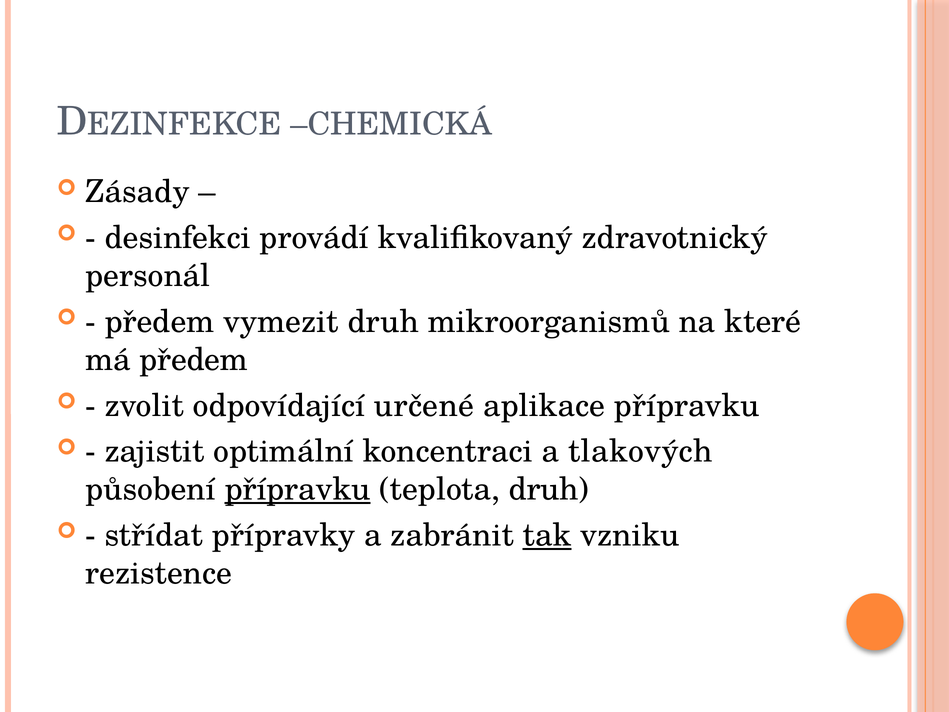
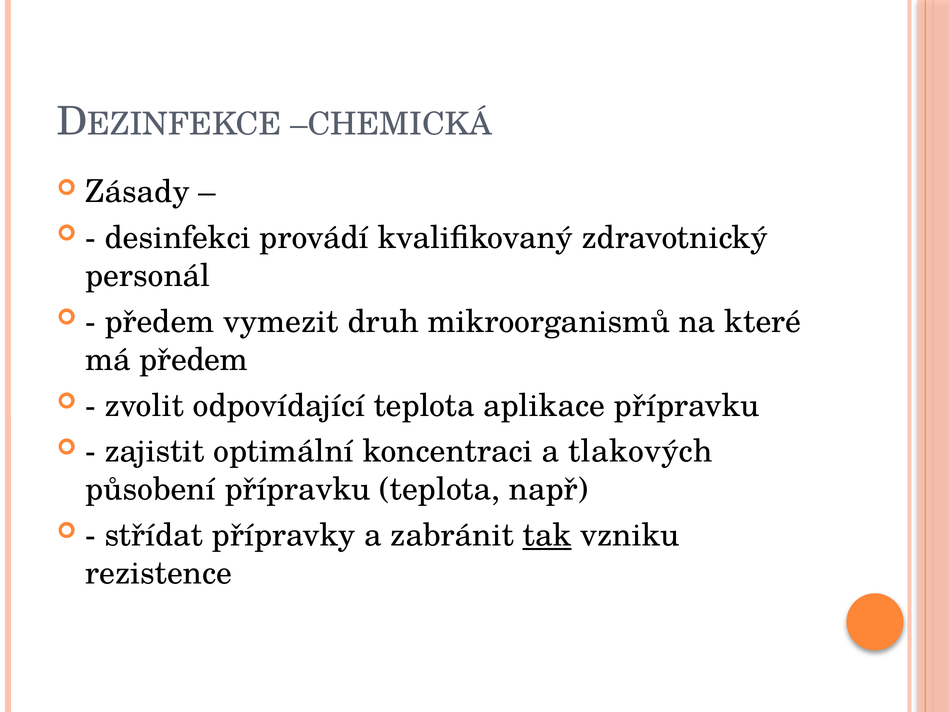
odpovídající určené: určené -> teplota
přípravku at (298, 489) underline: present -> none
teplota druh: druh -> např
